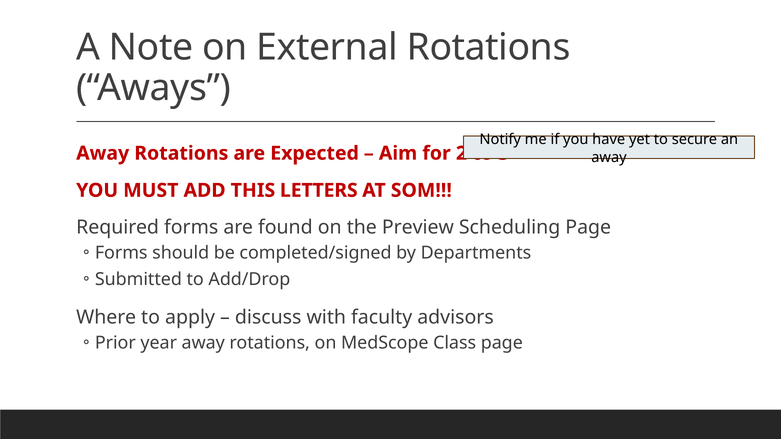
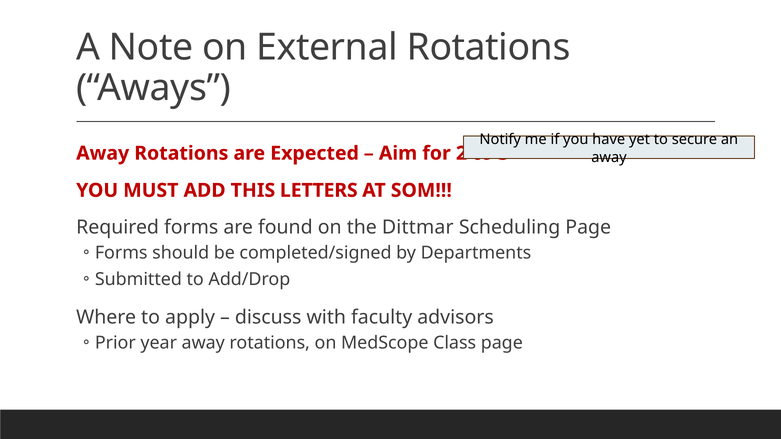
Preview: Preview -> Dittmar
